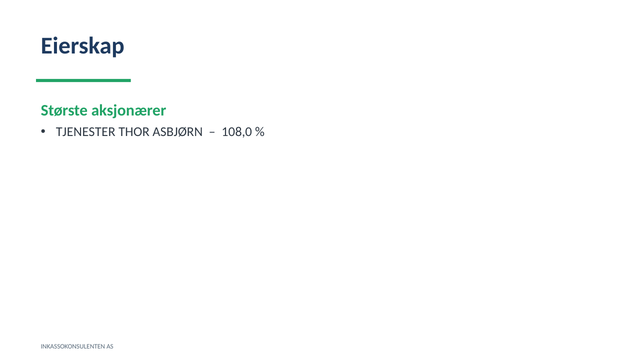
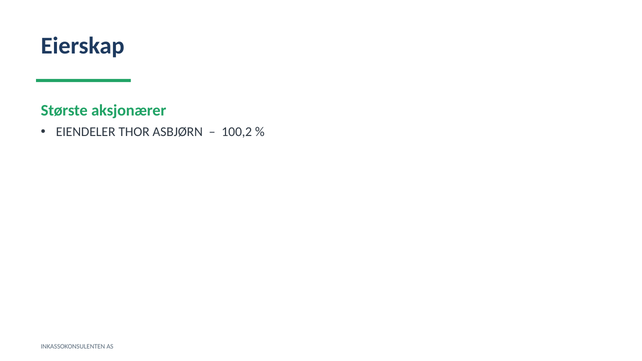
TJENESTER: TJENESTER -> EIENDELER
108,0: 108,0 -> 100,2
